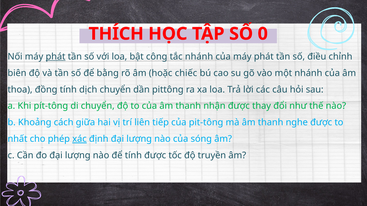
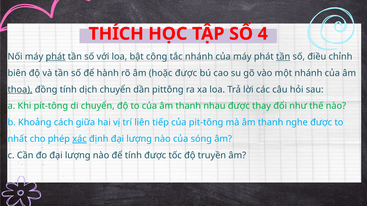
0: 0 -> 4
tần at (283, 57) underline: none -> present
bằng: bằng -> hành
hoặc chiếc: chiếc -> được
thoa underline: none -> present
nhận: nhận -> nhau
